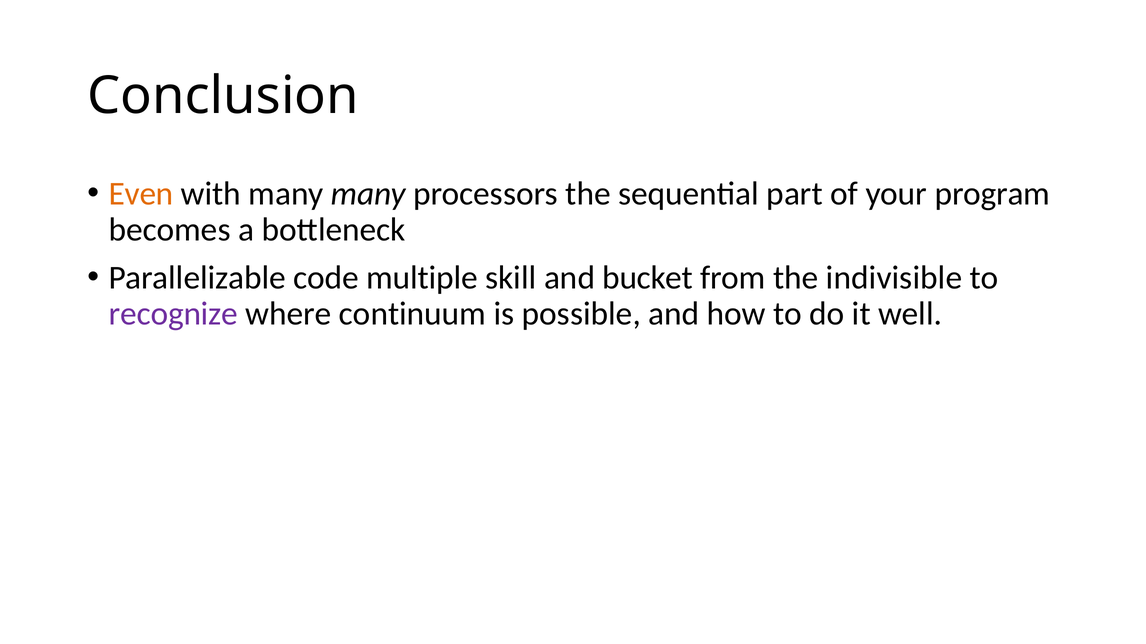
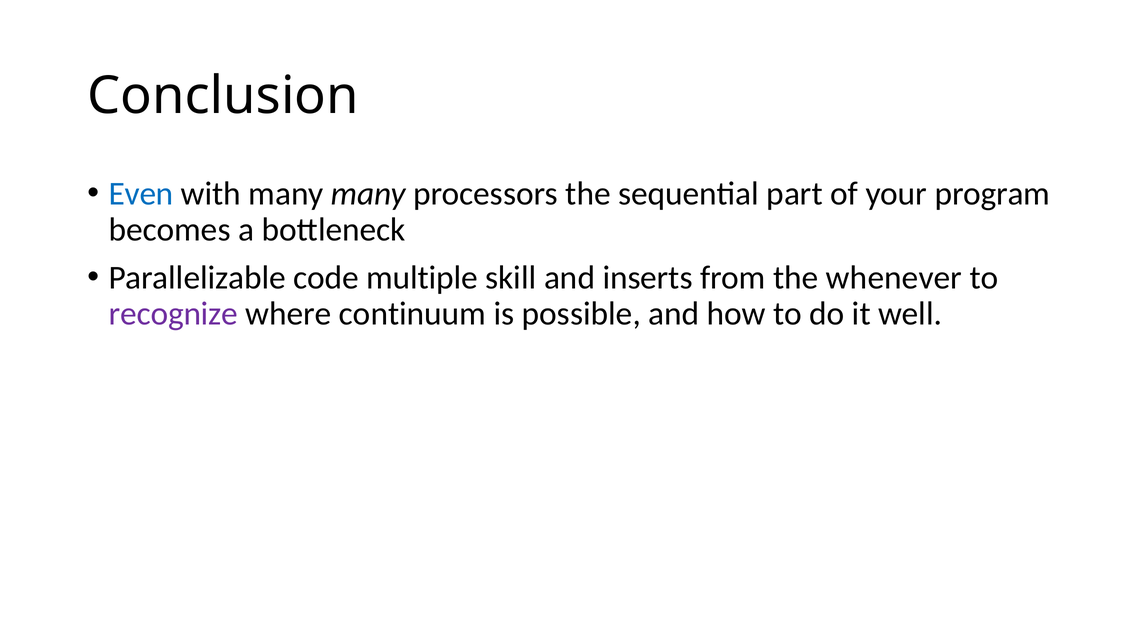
Even colour: orange -> blue
bucket: bucket -> inserts
indivisible: indivisible -> whenever
